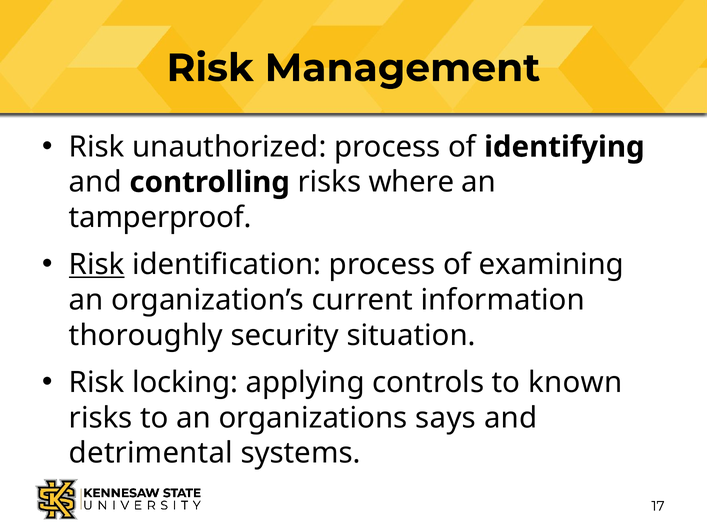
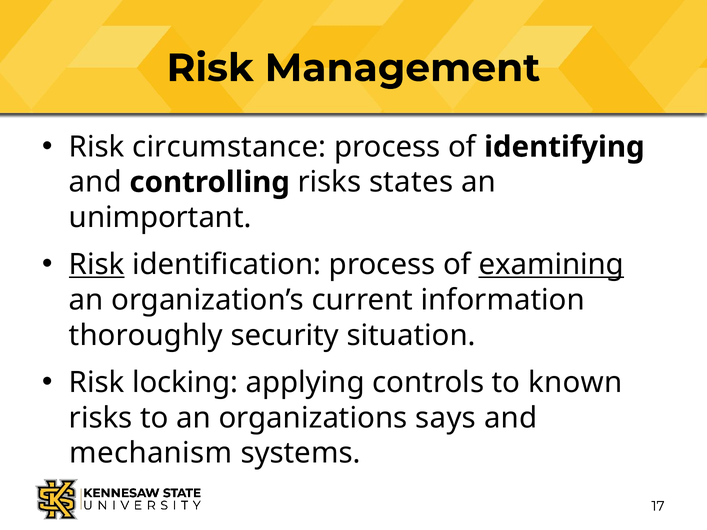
unauthorized: unauthorized -> circumstance
where: where -> states
tamperproof: tamperproof -> unimportant
examining underline: none -> present
detrimental: detrimental -> mechanism
